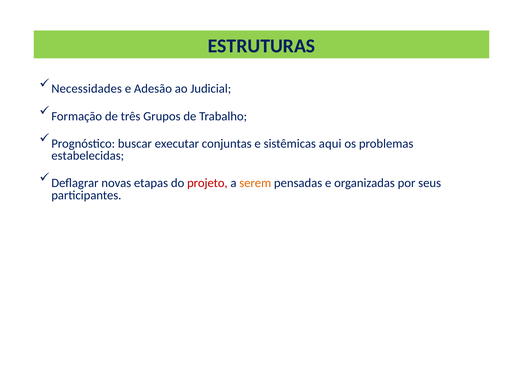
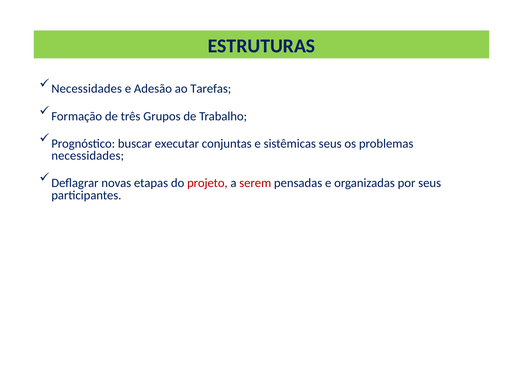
Judicial: Judicial -> Tarefas
sistêmicas aqui: aqui -> seus
estabelecidas at (88, 156): estabelecidas -> necessidades
serem colour: orange -> red
